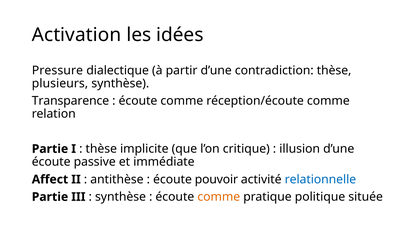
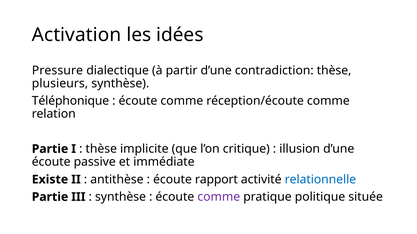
Transparence: Transparence -> Téléphonique
Affect: Affect -> Existe
pouvoir: pouvoir -> rapport
comme at (219, 197) colour: orange -> purple
